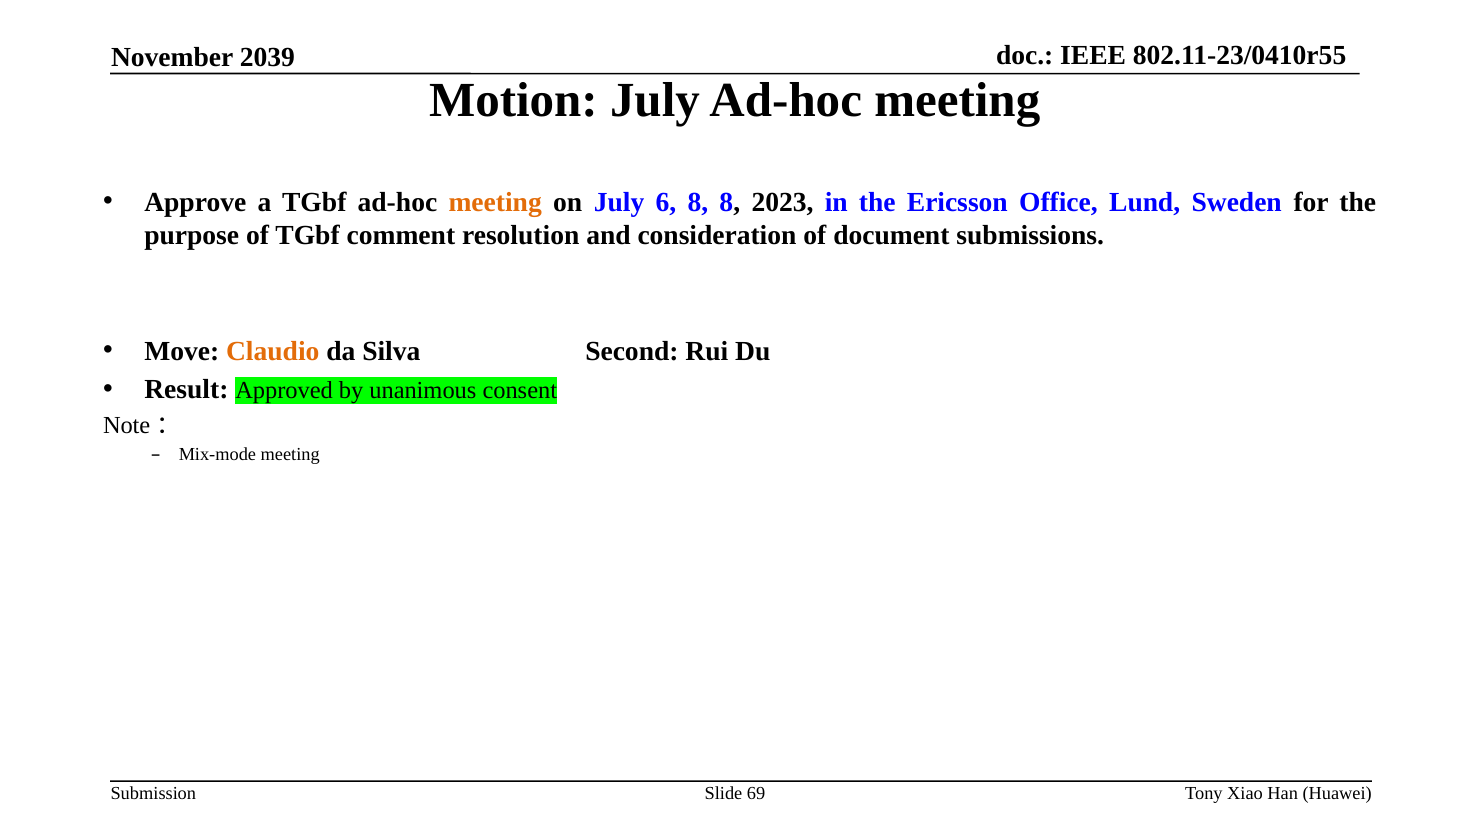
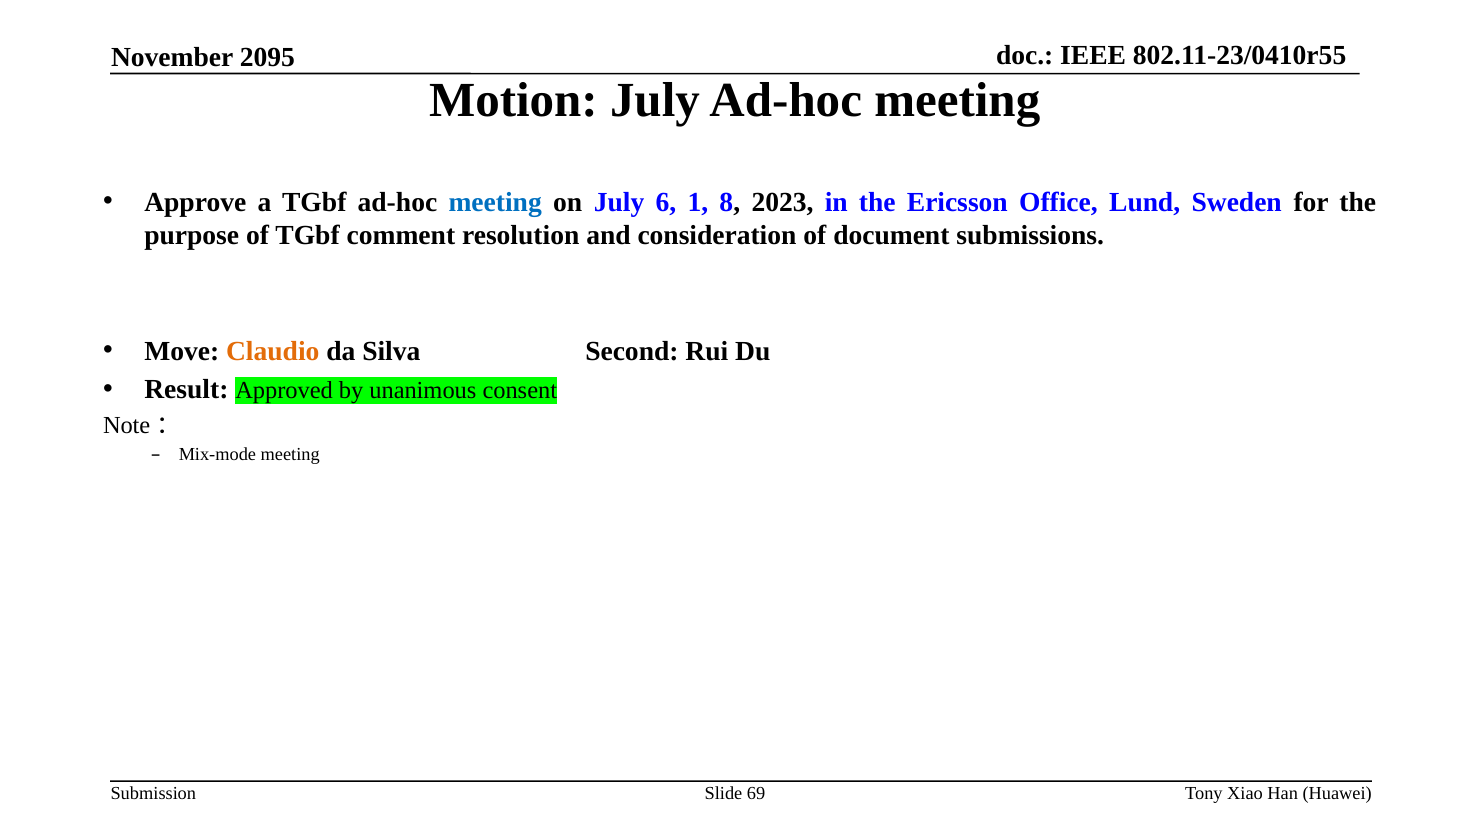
2039: 2039 -> 2095
meeting at (495, 202) colour: orange -> blue
6 8: 8 -> 1
